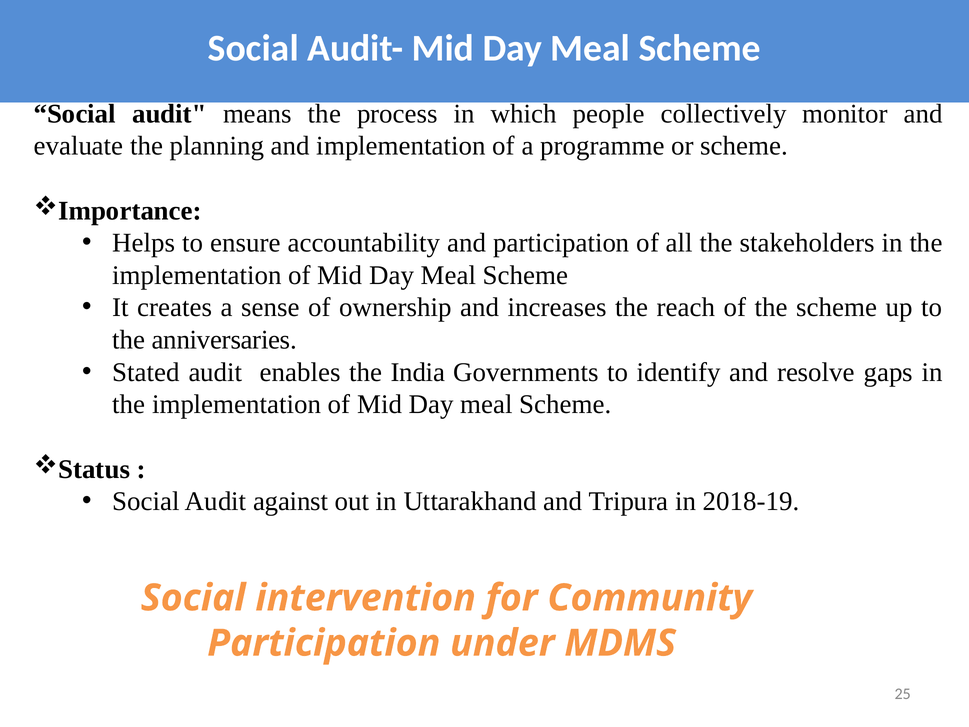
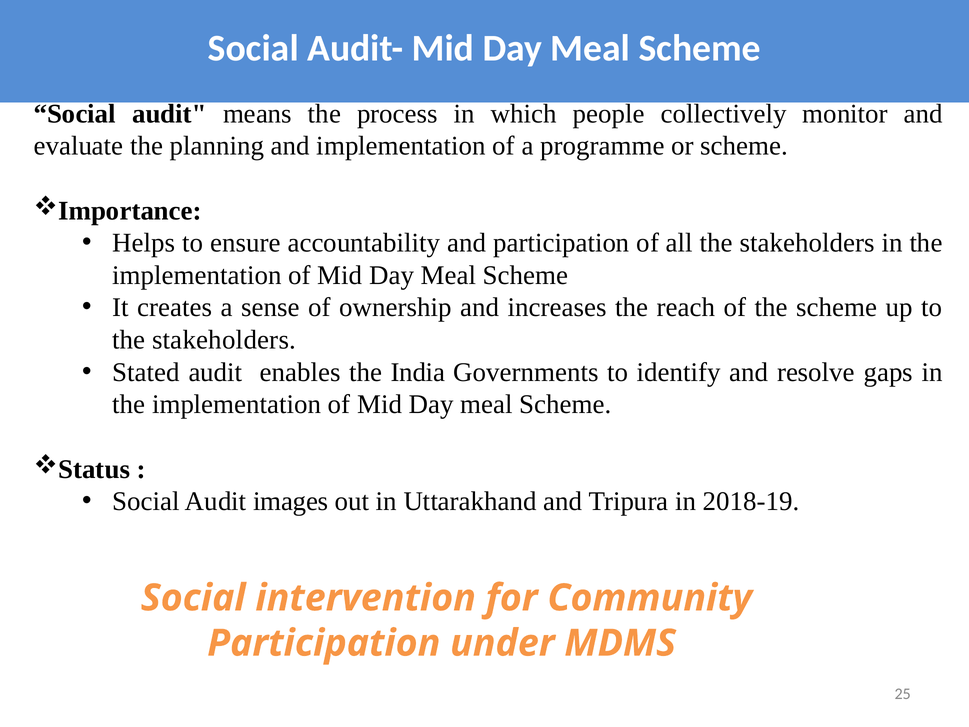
anniversaries at (224, 340): anniversaries -> stakeholders
against: against -> images
